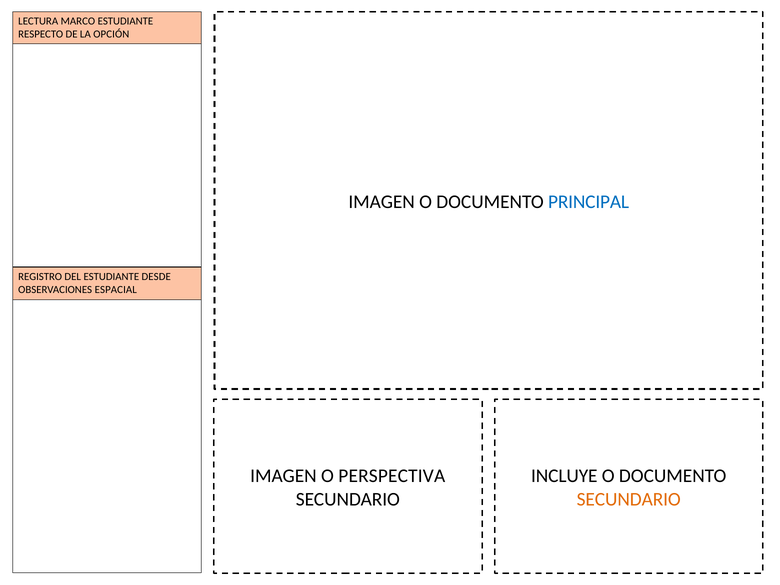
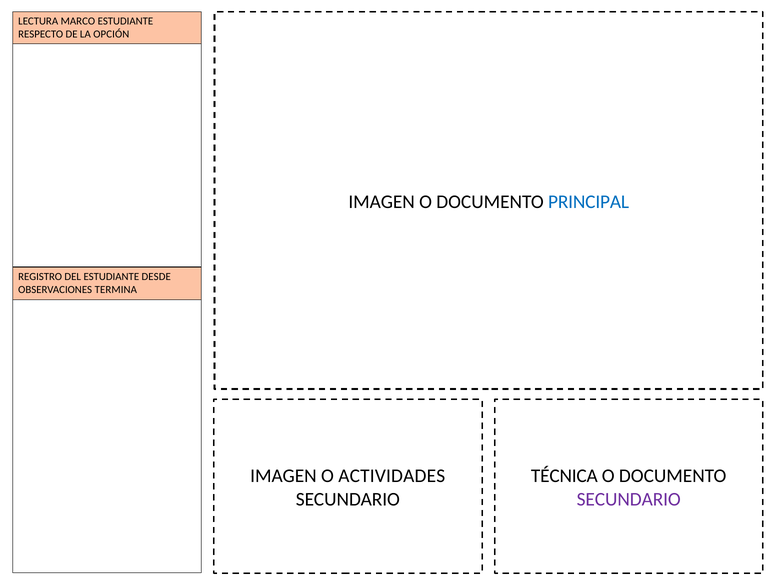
ESPACIAL: ESPACIAL -> TERMINA
PERSPECTIVA: PERSPECTIVA -> ACTIVIDADES
INCLUYE: INCLUYE -> TÉCNICA
SECUNDARIO at (629, 499) colour: orange -> purple
